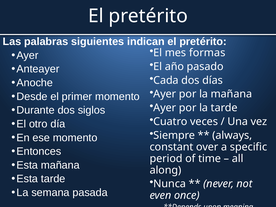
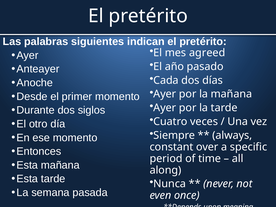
formas: formas -> agreed
